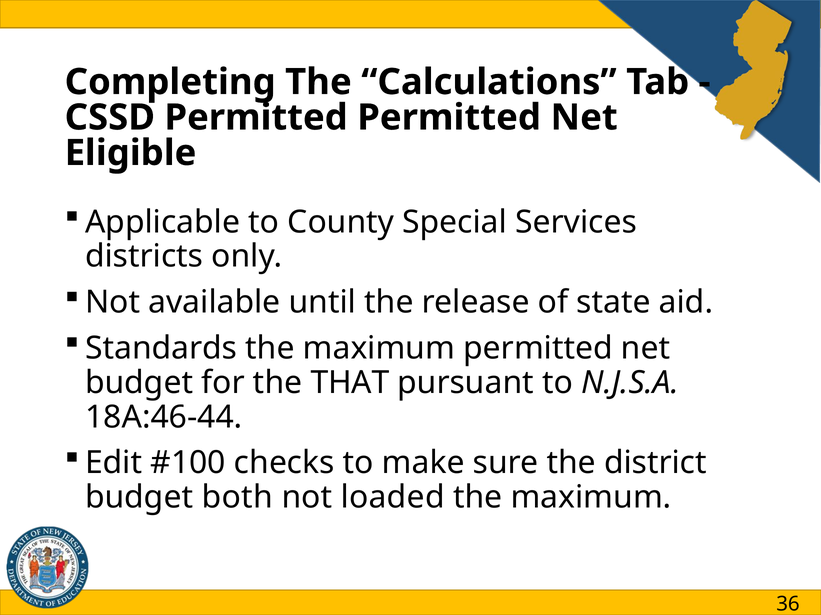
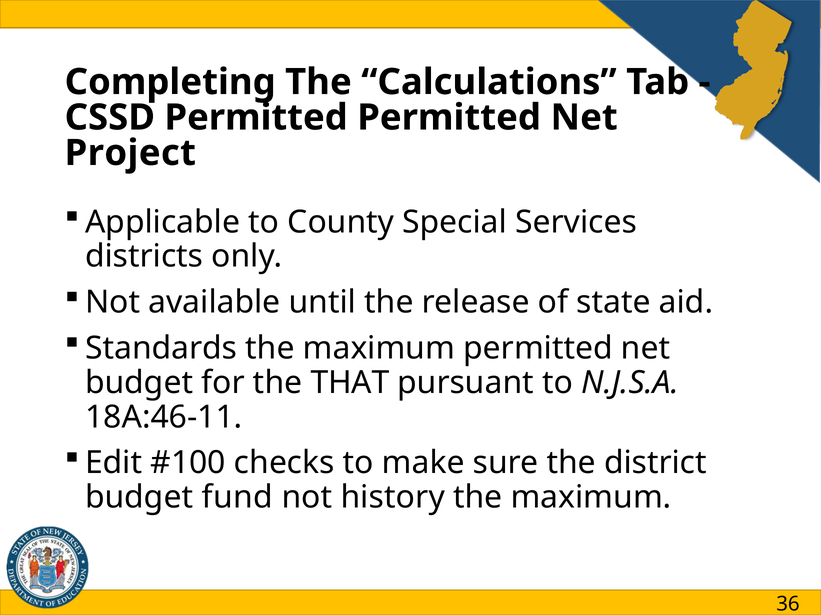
Eligible: Eligible -> Project
18A:46-44: 18A:46-44 -> 18A:46-11
both: both -> fund
loaded: loaded -> history
